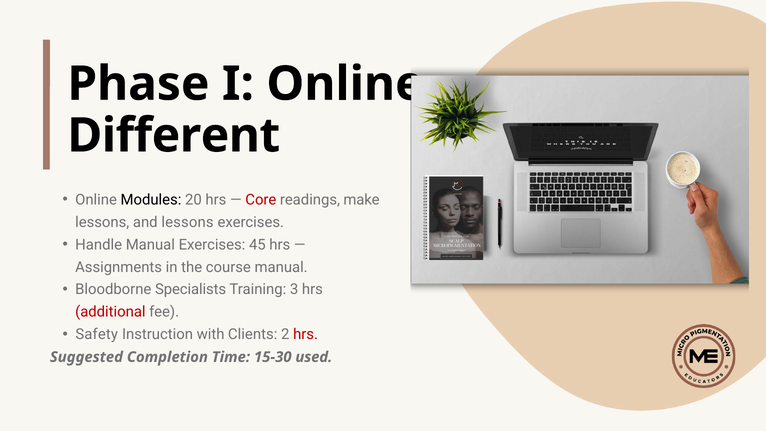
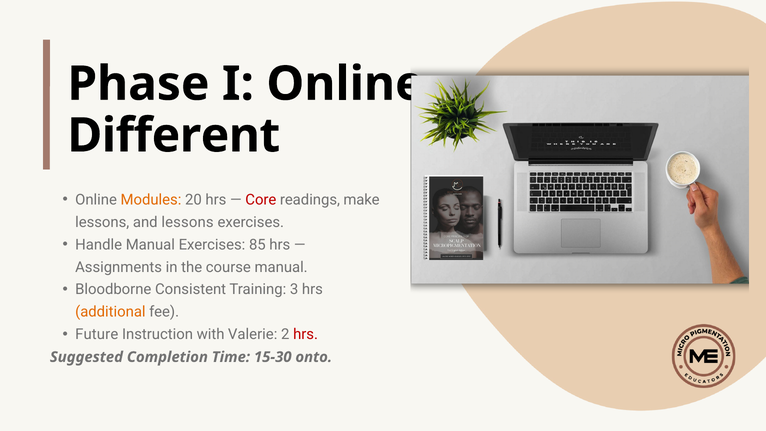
Modules colour: black -> orange
45: 45 -> 85
Specialists: Specialists -> Consistent
additional colour: red -> orange
Safety: Safety -> Future
Clients: Clients -> Valerie
used: used -> onto
